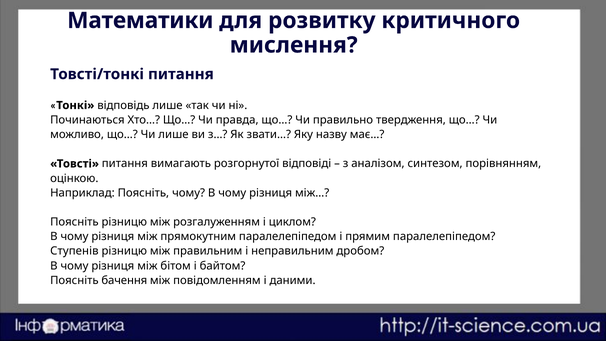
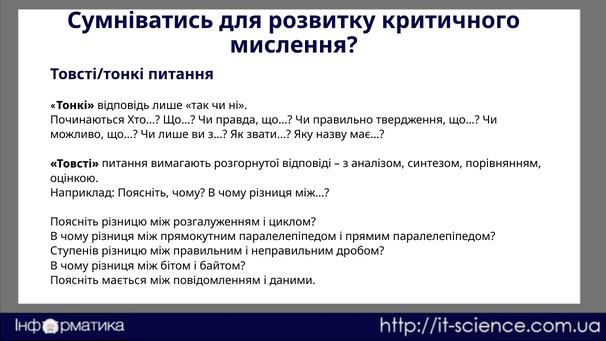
Математики: Математики -> Сумніватись
бачення: бачення -> мається
